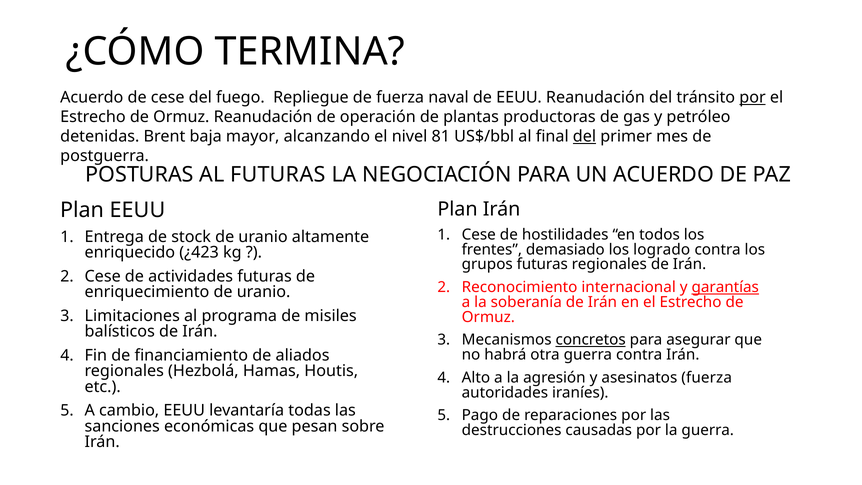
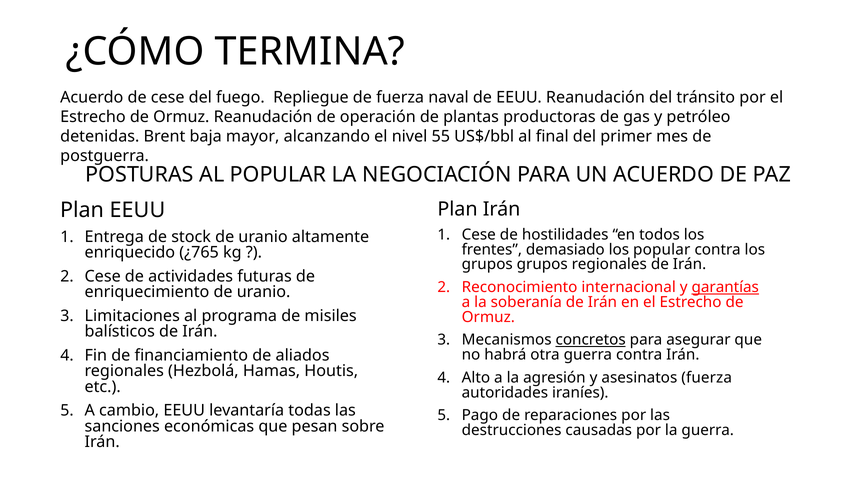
por at (753, 98) underline: present -> none
81: 81 -> 55
del at (584, 136) underline: present -> none
AL FUTURAS: FUTURAS -> POPULAR
los logrado: logrado -> popular
¿423: ¿423 -> ¿765
grupos futuras: futuras -> grupos
